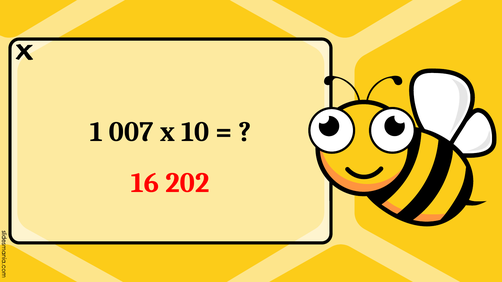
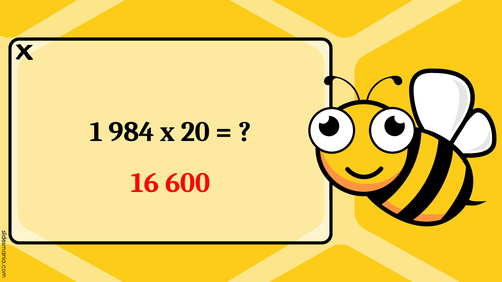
007: 007 -> 984
10: 10 -> 20
202: 202 -> 600
